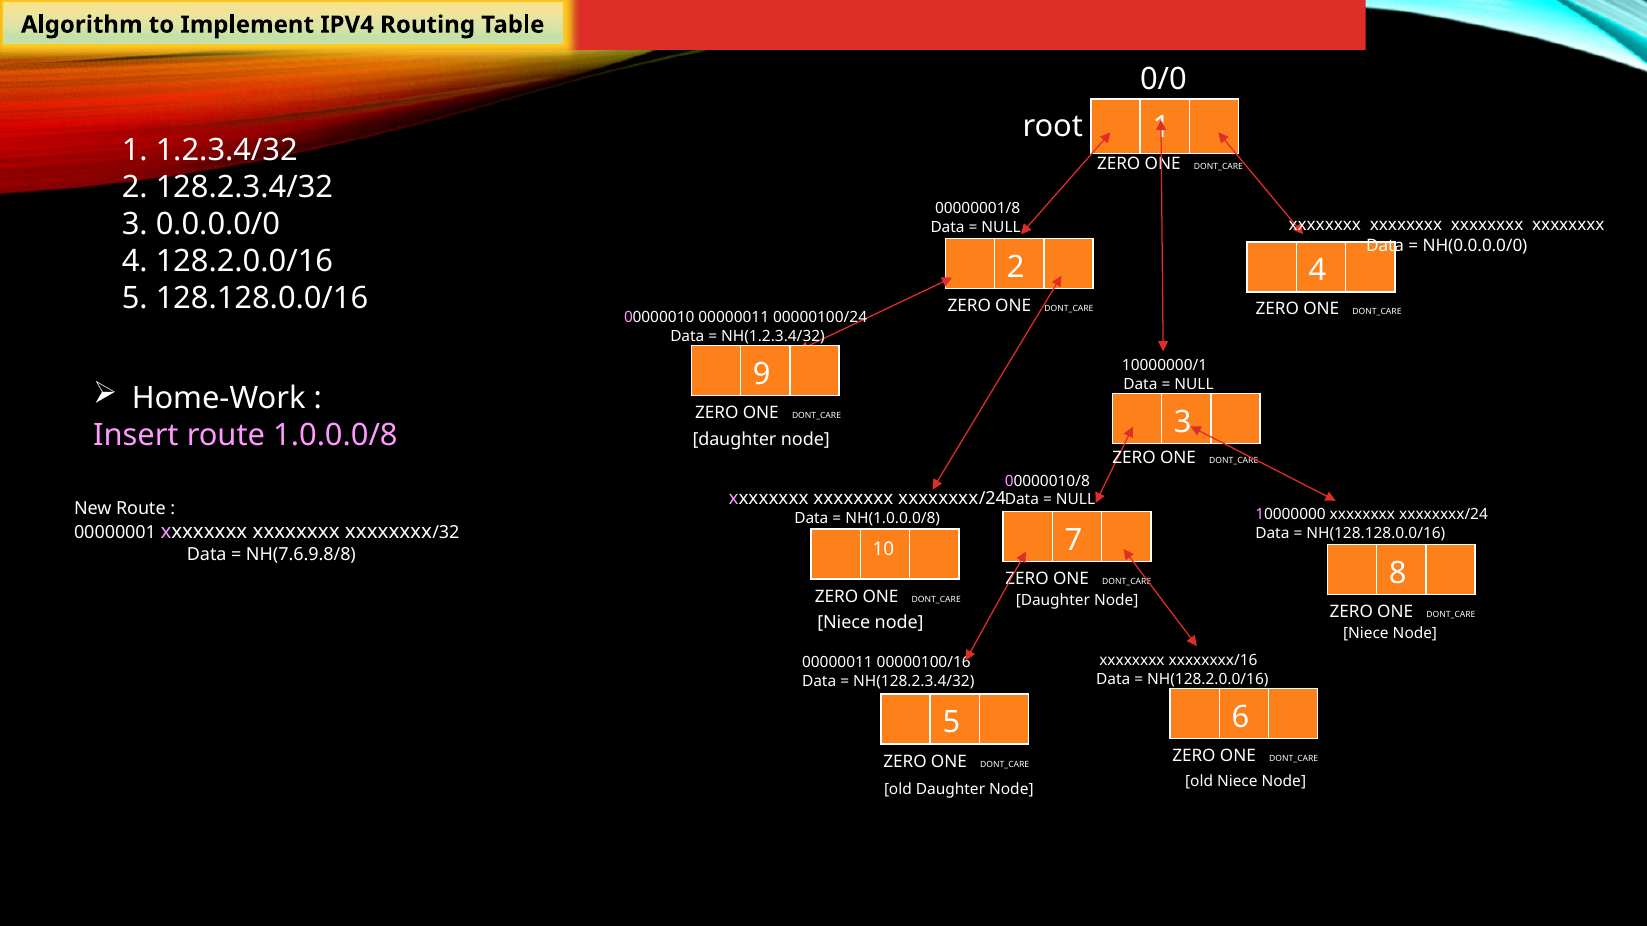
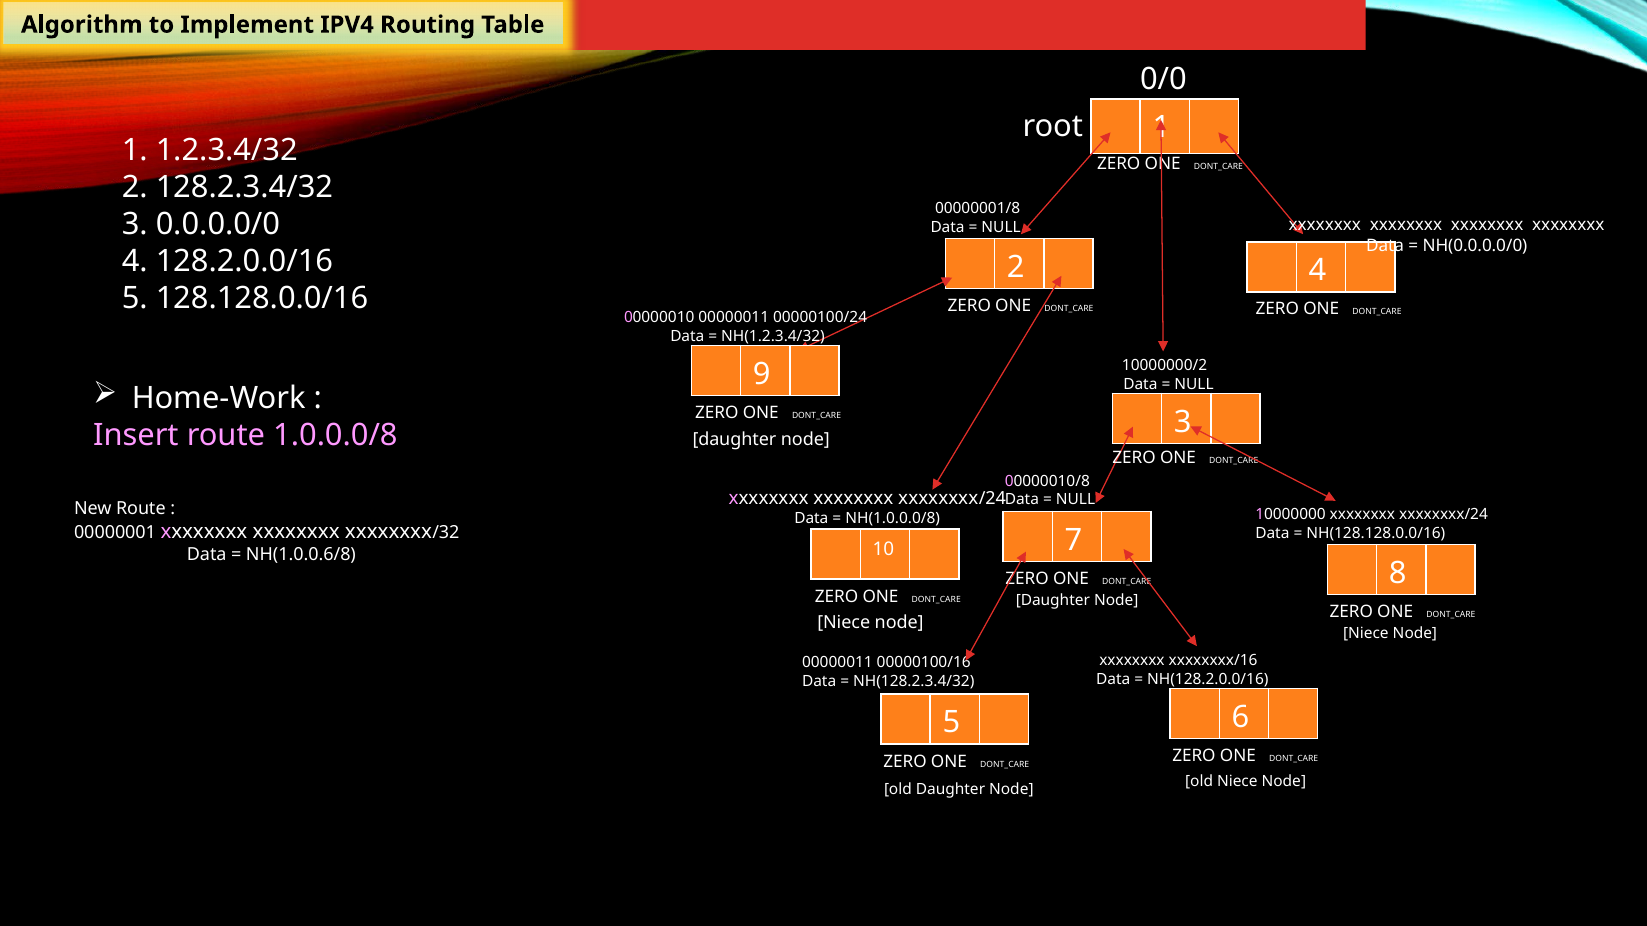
10000000/1: 10000000/1 -> 10000000/2
NH(7.6.9.8/8: NH(7.6.9.8/8 -> NH(1.0.0.6/8
